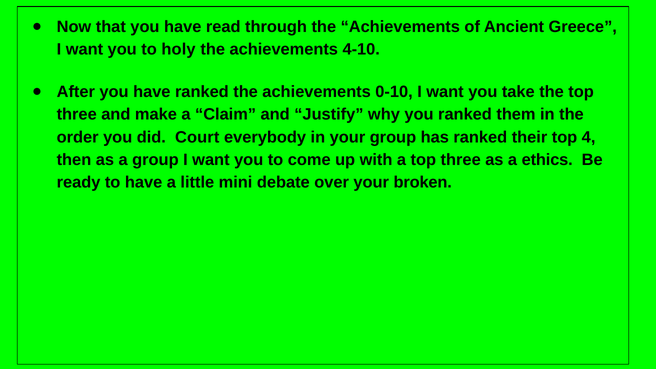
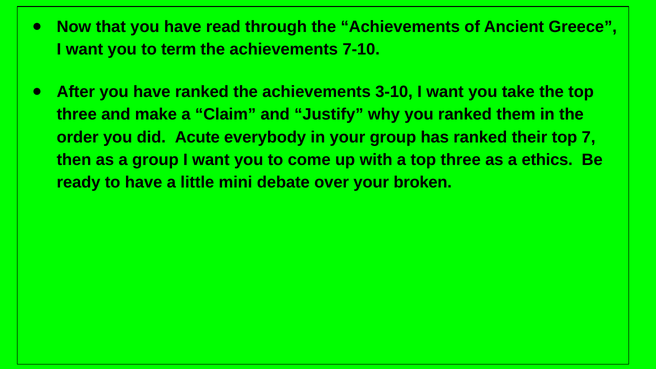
holy: holy -> term
4-10: 4-10 -> 7-10
0-10: 0-10 -> 3-10
Court: Court -> Acute
4: 4 -> 7
